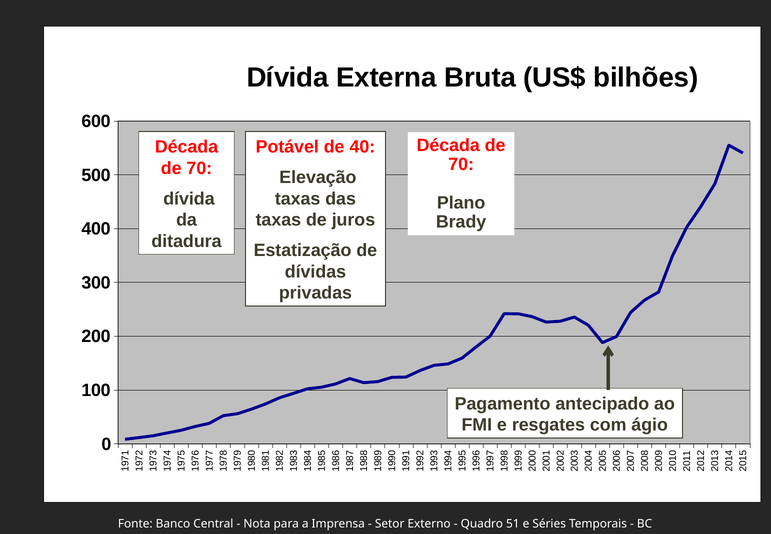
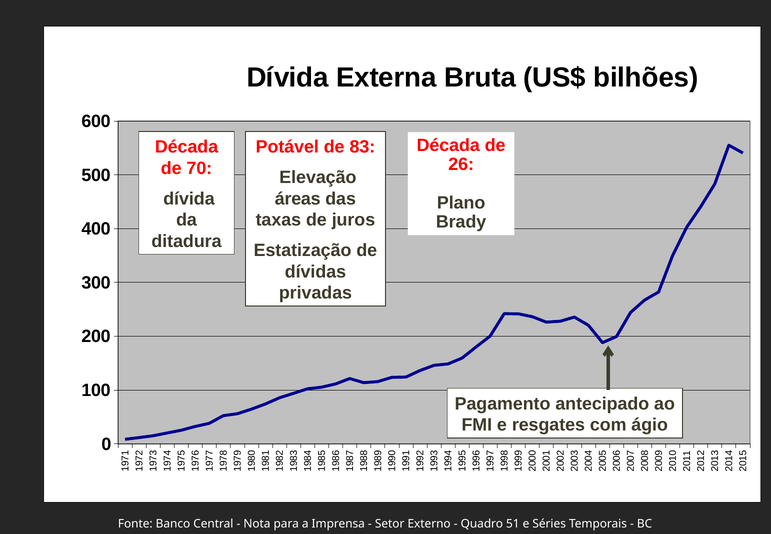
40: 40 -> 83
70 at (461, 164): 70 -> 26
taxas at (298, 199): taxas -> áreas
